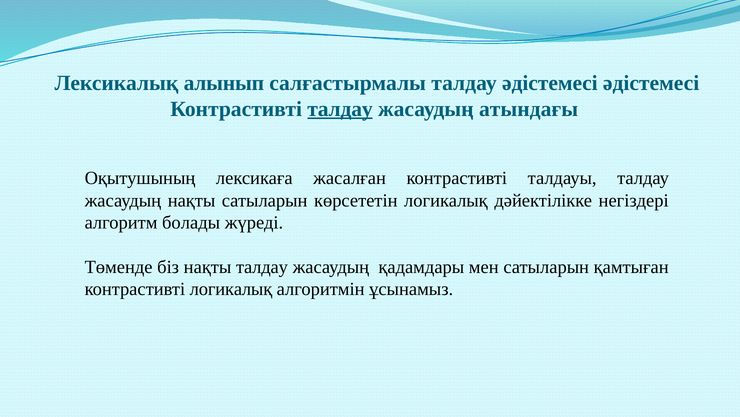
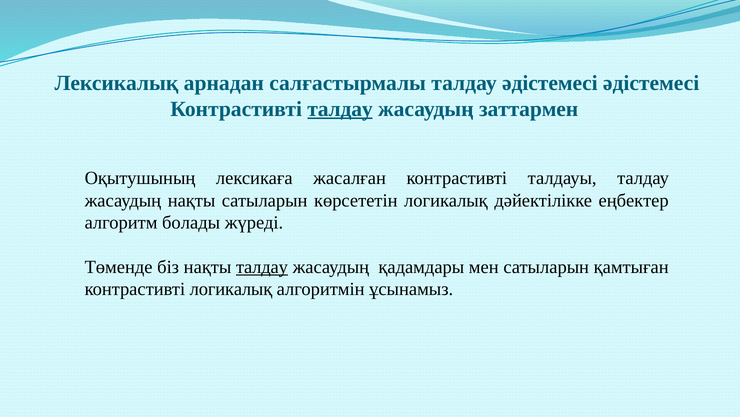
алынып: алынып -> арнадан
атындағы: атындағы -> заттармен
негіздері: негіздері -> еңбектер
талдау at (262, 267) underline: none -> present
